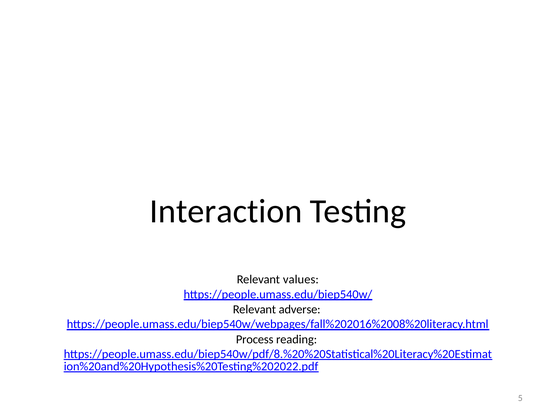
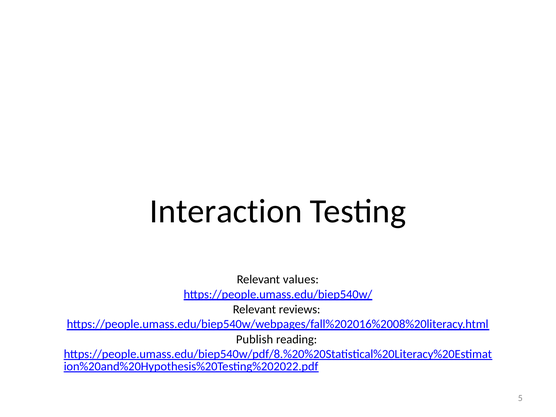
adverse: adverse -> reviews
Process: Process -> Publish
